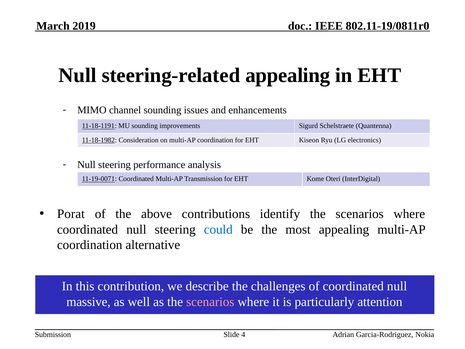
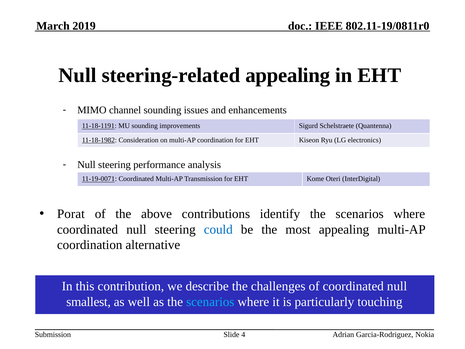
massive: massive -> smallest
scenarios at (210, 302) colour: pink -> light blue
attention: attention -> touching
